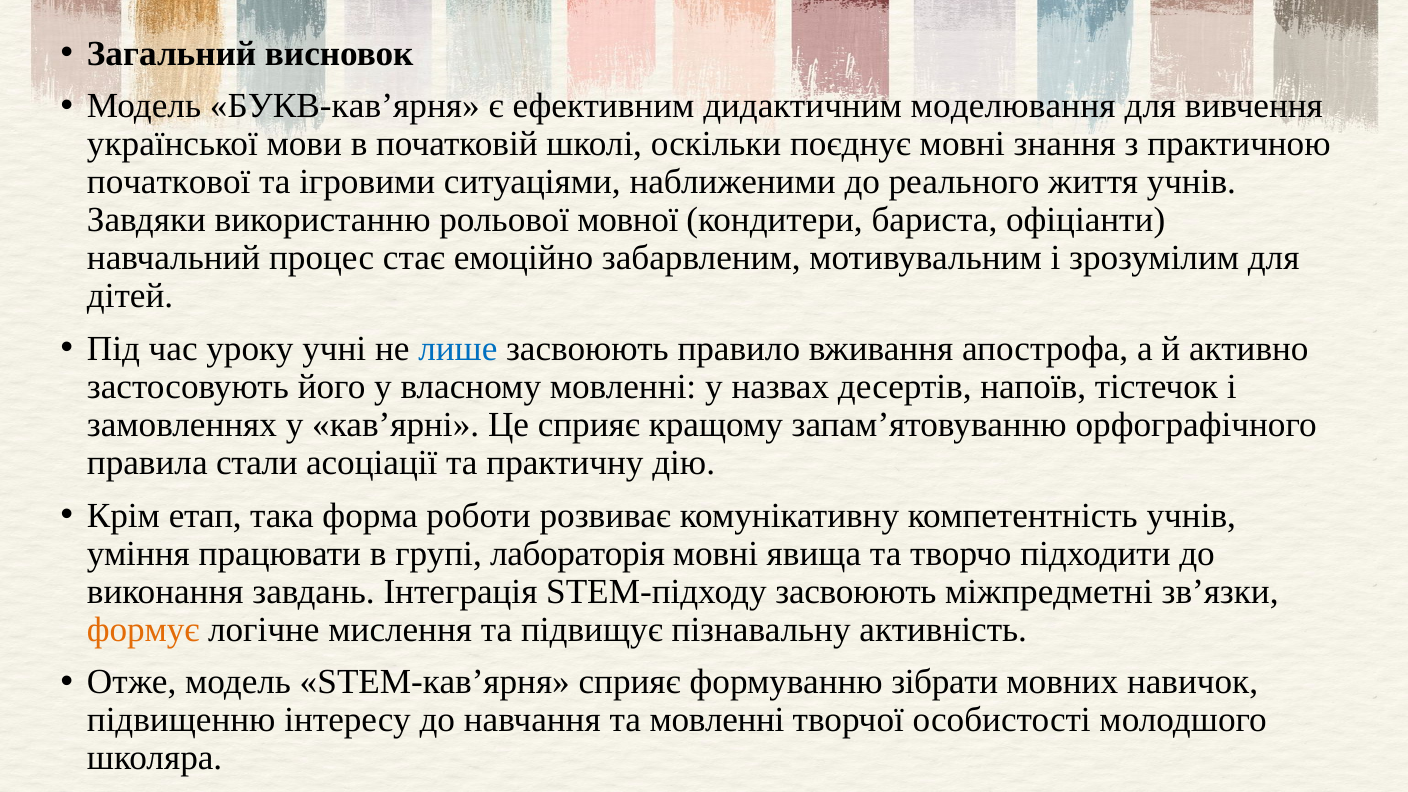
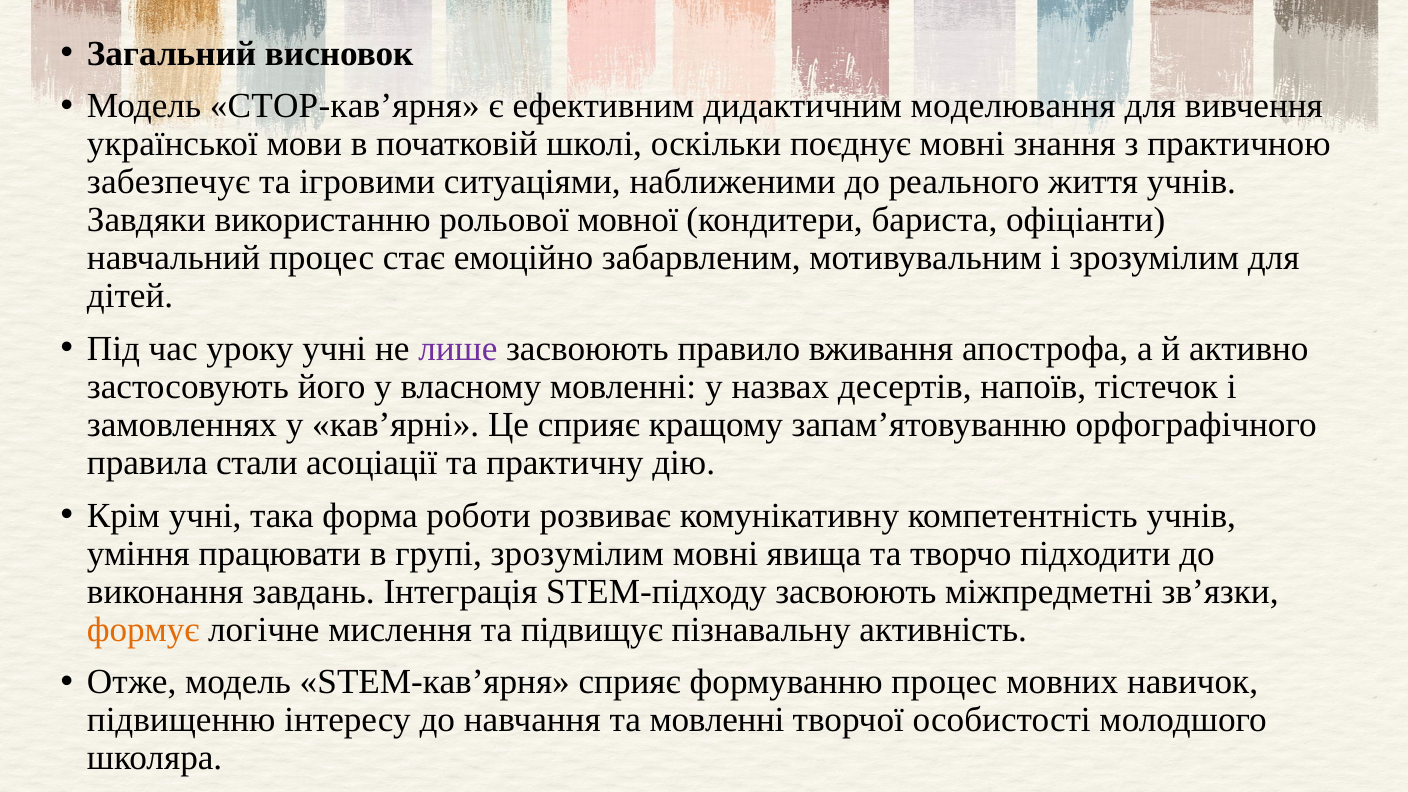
БУКВ-кав’ярня: БУКВ-кав’ярня -> СТОР-кав’ярня
початкової: початкової -> забезпечує
лише colour: blue -> purple
Крім етап: етап -> учні
групі лабораторія: лабораторія -> зрозумілим
формуванню зібрати: зібрати -> процес
